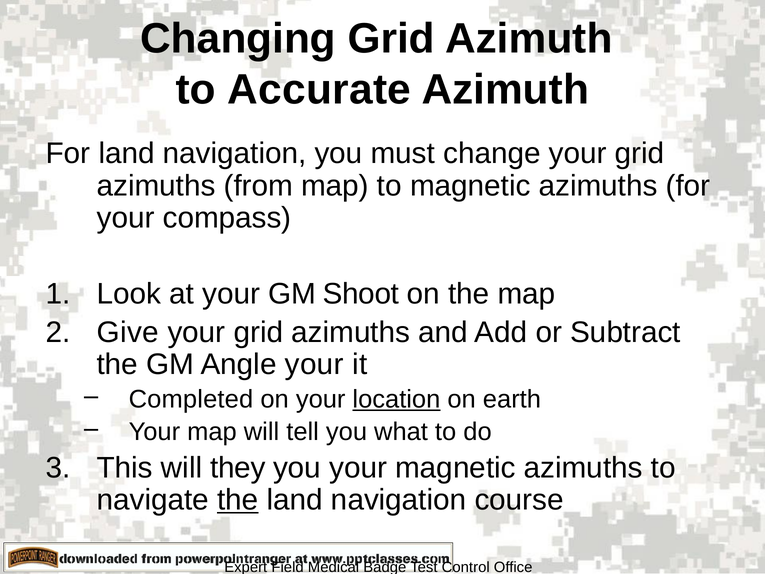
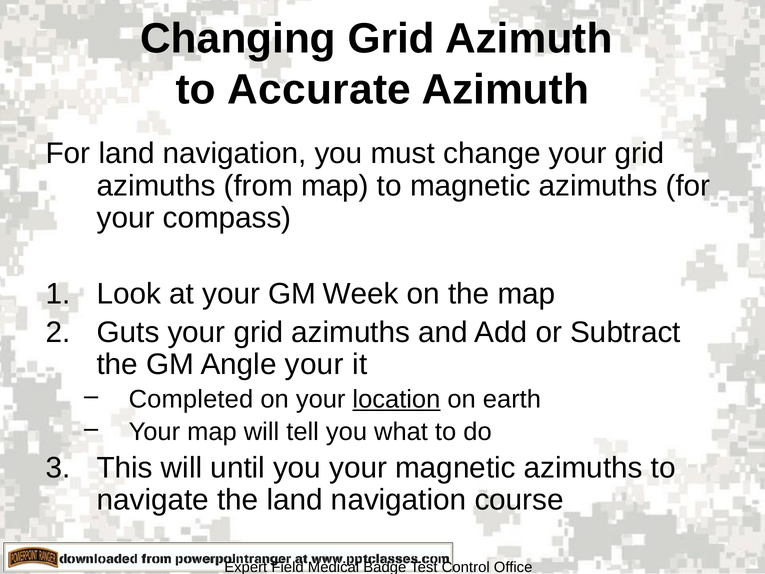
Shoot: Shoot -> Week
Give: Give -> Guts
they: they -> until
the at (238, 500) underline: present -> none
